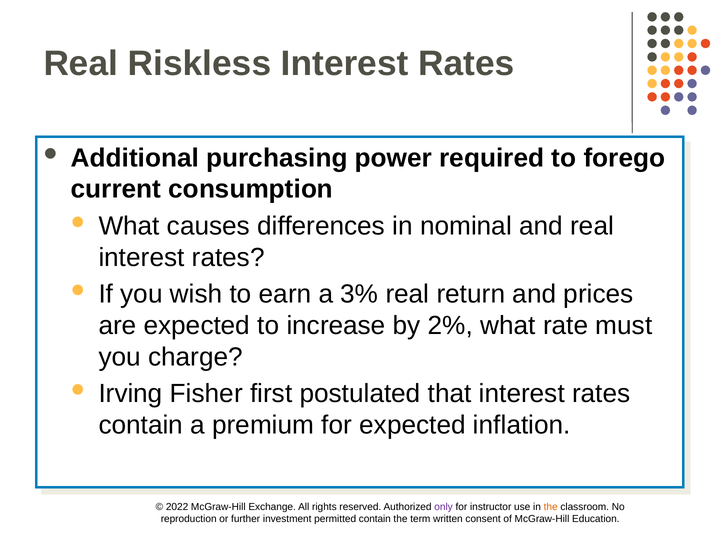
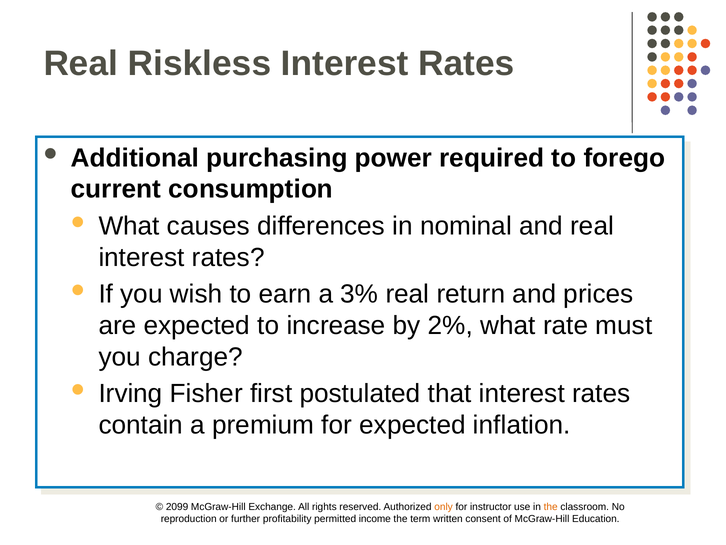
2022: 2022 -> 2099
only colour: purple -> orange
investment: investment -> profitability
permitted contain: contain -> income
